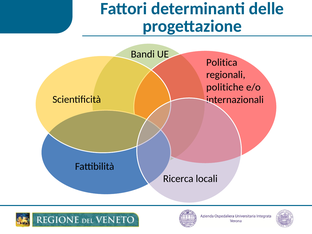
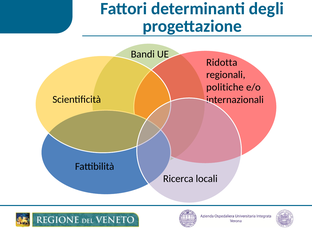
delle: delle -> degli
Politica: Politica -> Ridotta
